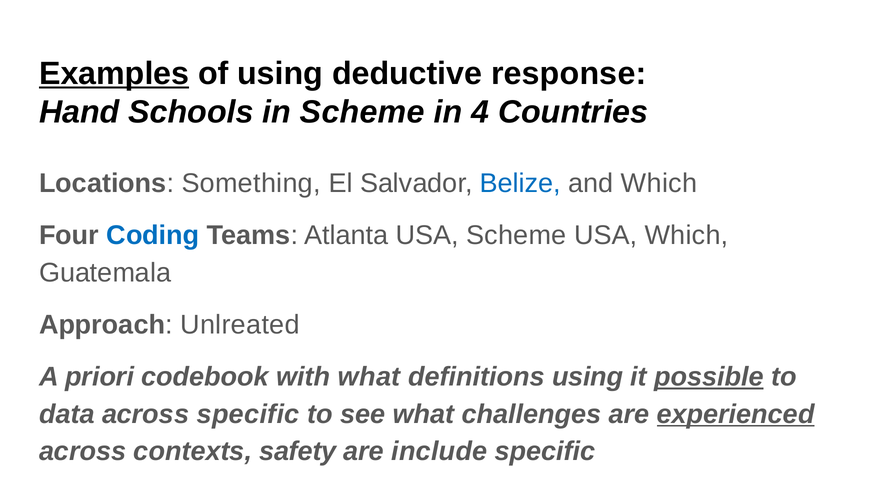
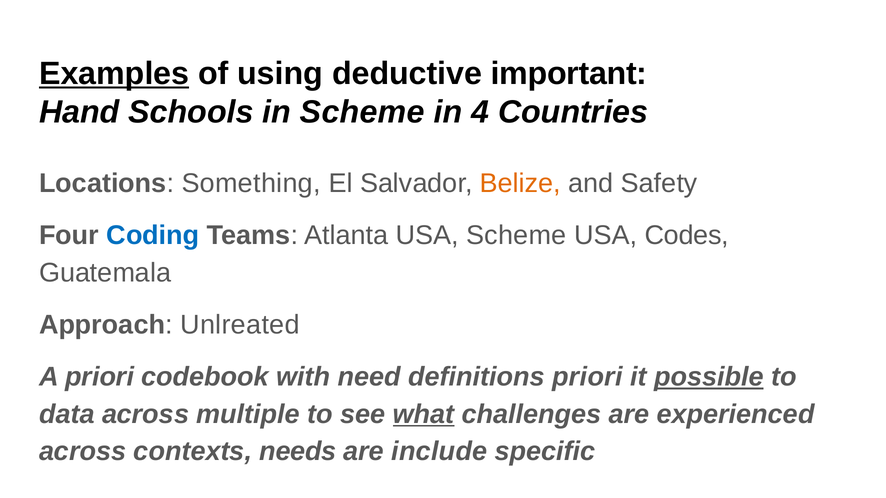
response: response -> important
Belize colour: blue -> orange
and Which: Which -> Safety
USA Which: Which -> Codes
with what: what -> need
definitions using: using -> priori
across specific: specific -> multiple
what at (424, 414) underline: none -> present
experienced underline: present -> none
safety: safety -> needs
